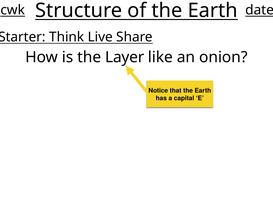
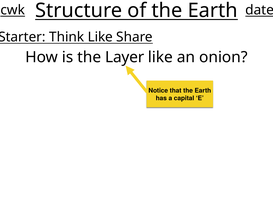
Think Live: Live -> Like
